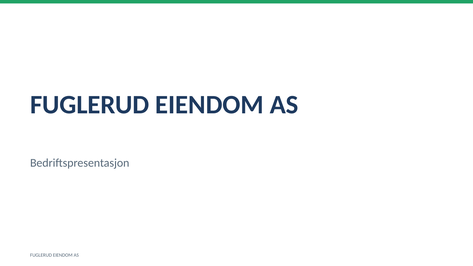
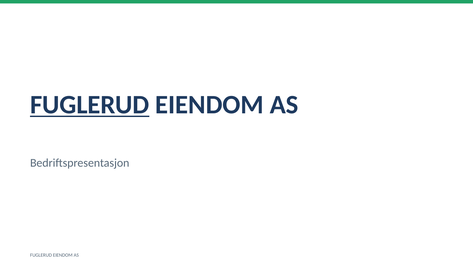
FUGLERUD at (90, 105) underline: none -> present
